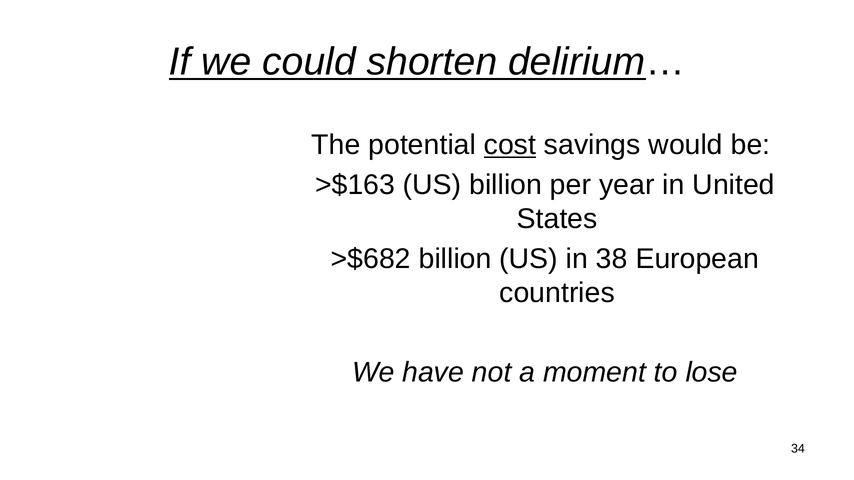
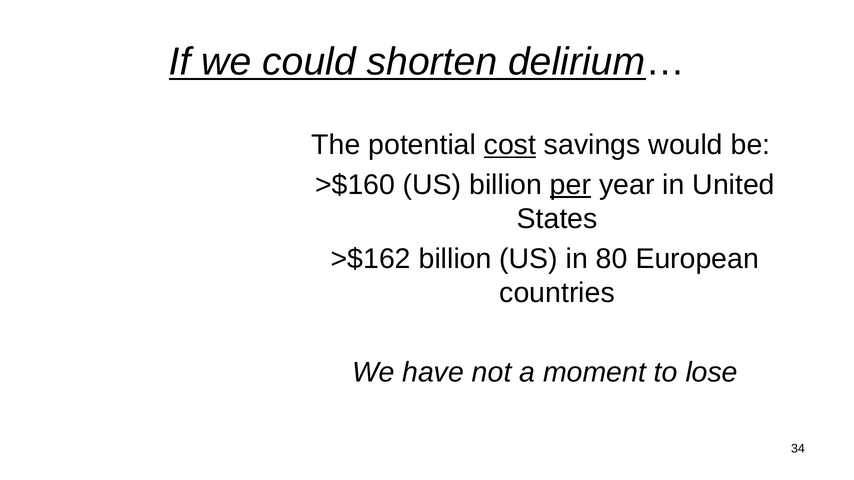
>$163: >$163 -> >$160
per underline: none -> present
>$682: >$682 -> >$162
38: 38 -> 80
